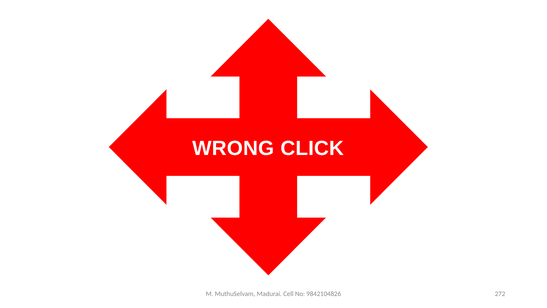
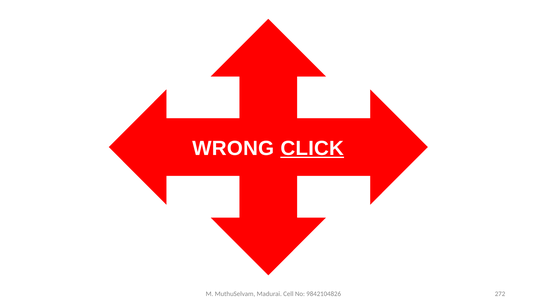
CLICK underline: none -> present
